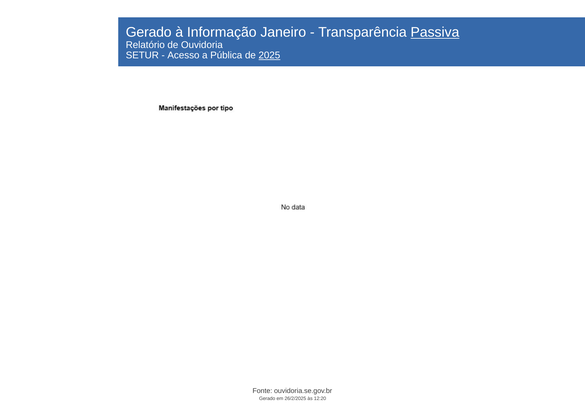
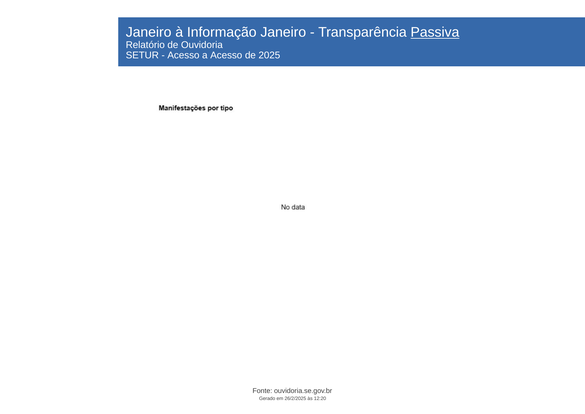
Gerado at (149, 32): Gerado -> Janeiro
a Pública: Pública -> Acesso
2025 underline: present -> none
